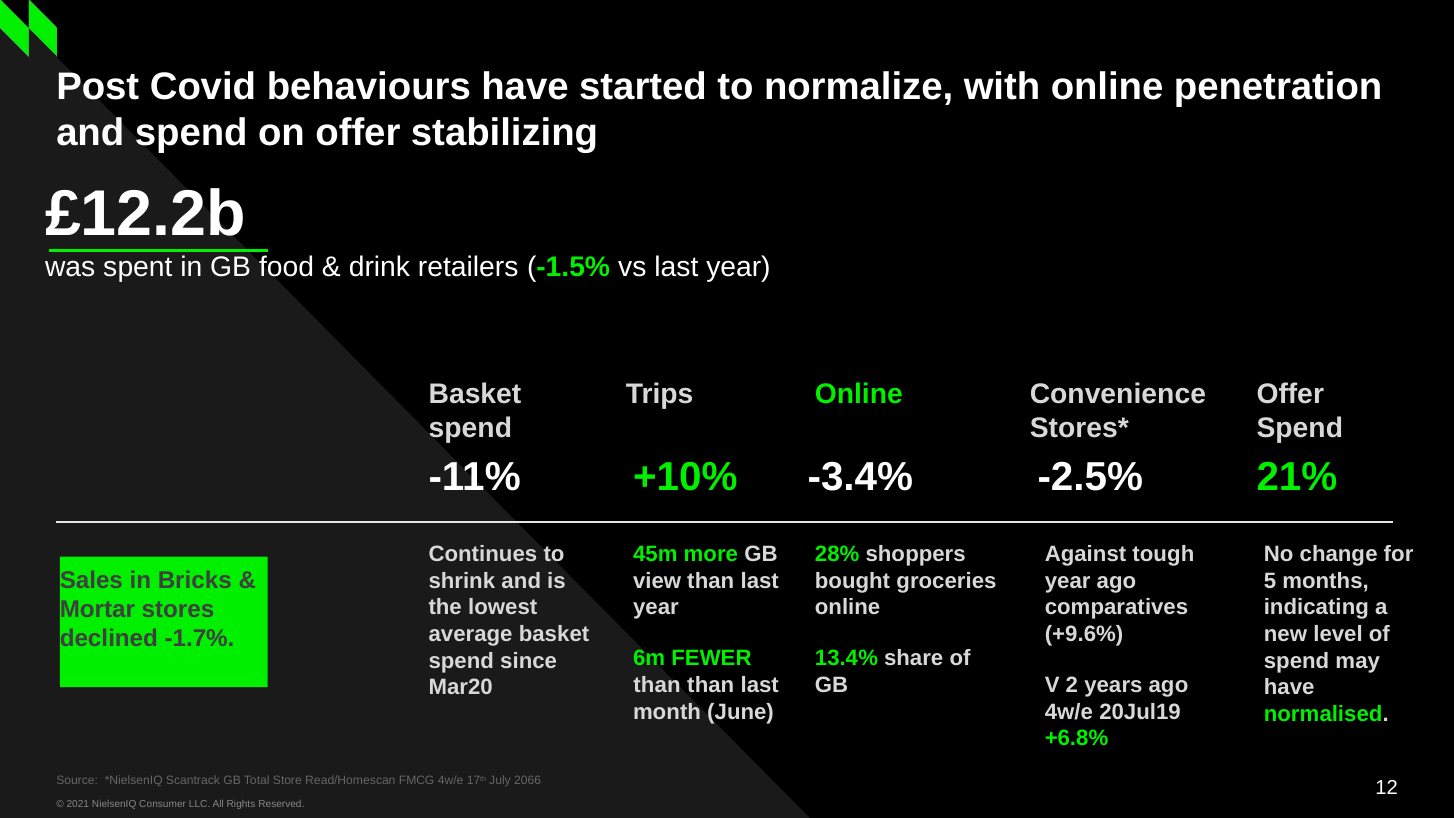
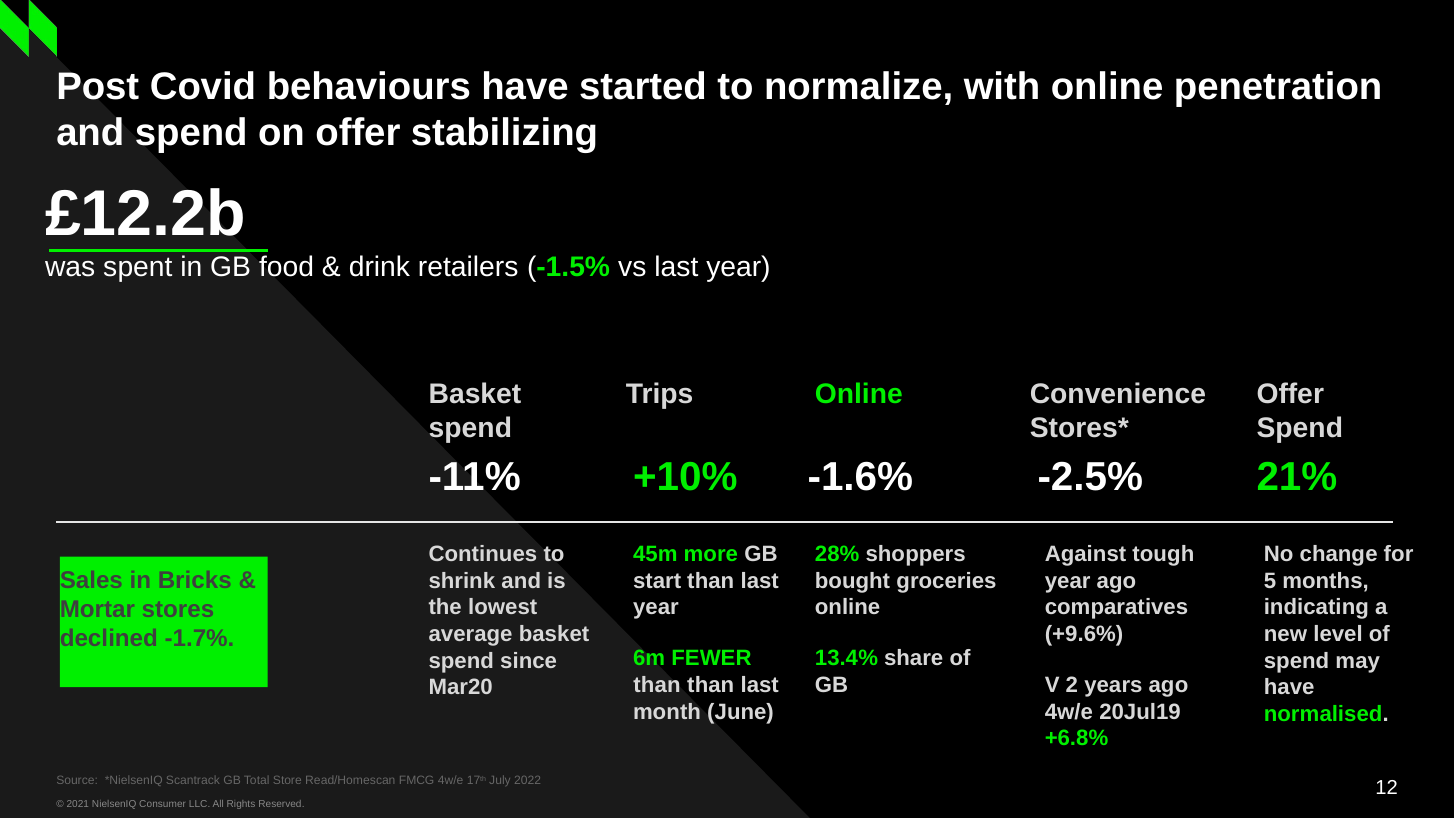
-3.4%: -3.4% -> -1.6%
view: view -> start
2066: 2066 -> 2022
